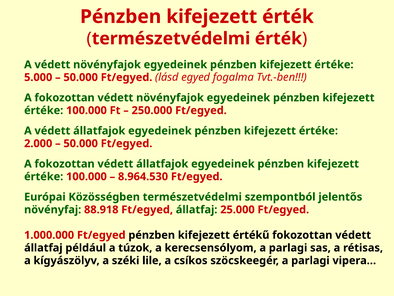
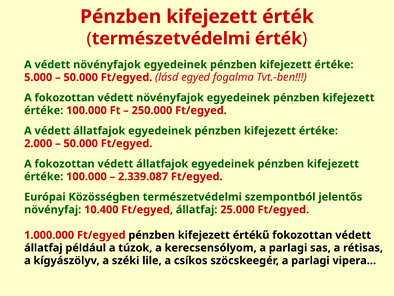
8.964.530: 8.964.530 -> 2.339.087
88.918: 88.918 -> 10.400
